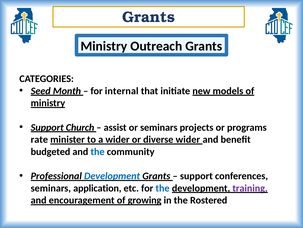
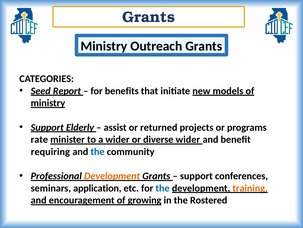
Month: Month -> Report
internal: internal -> benefits
Church: Church -> Elderly
or seminars: seminars -> returned
budgeted: budgeted -> requiring
Development at (112, 175) colour: blue -> orange
training colour: purple -> orange
